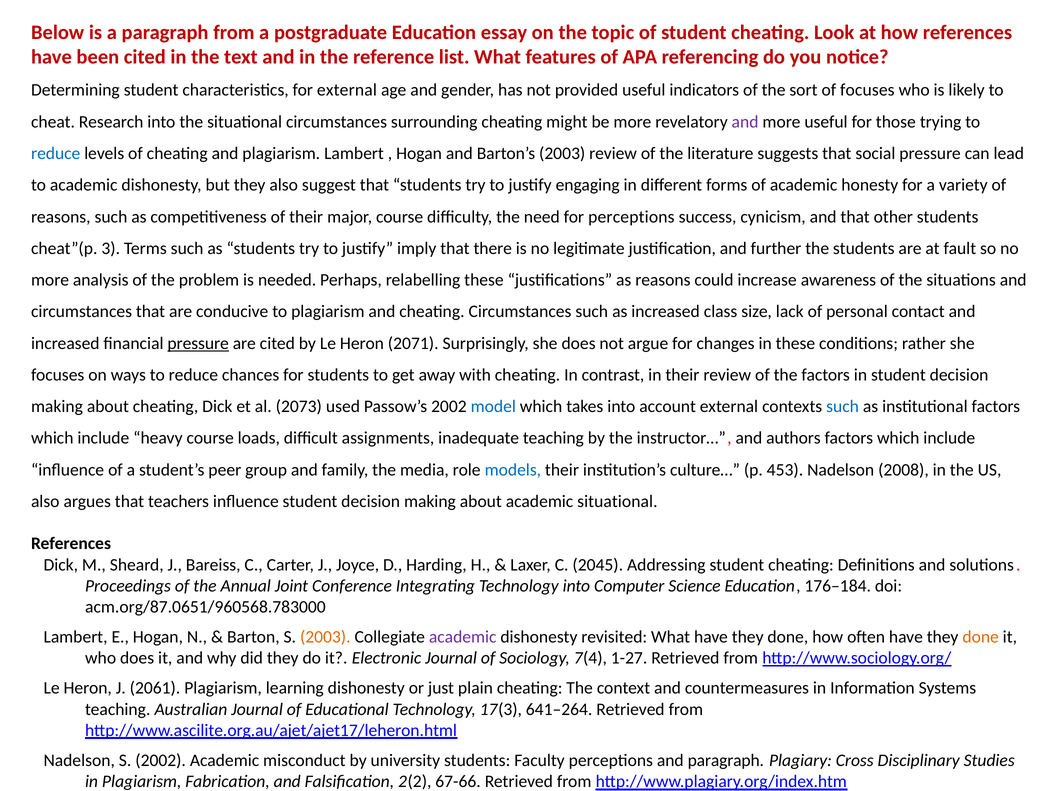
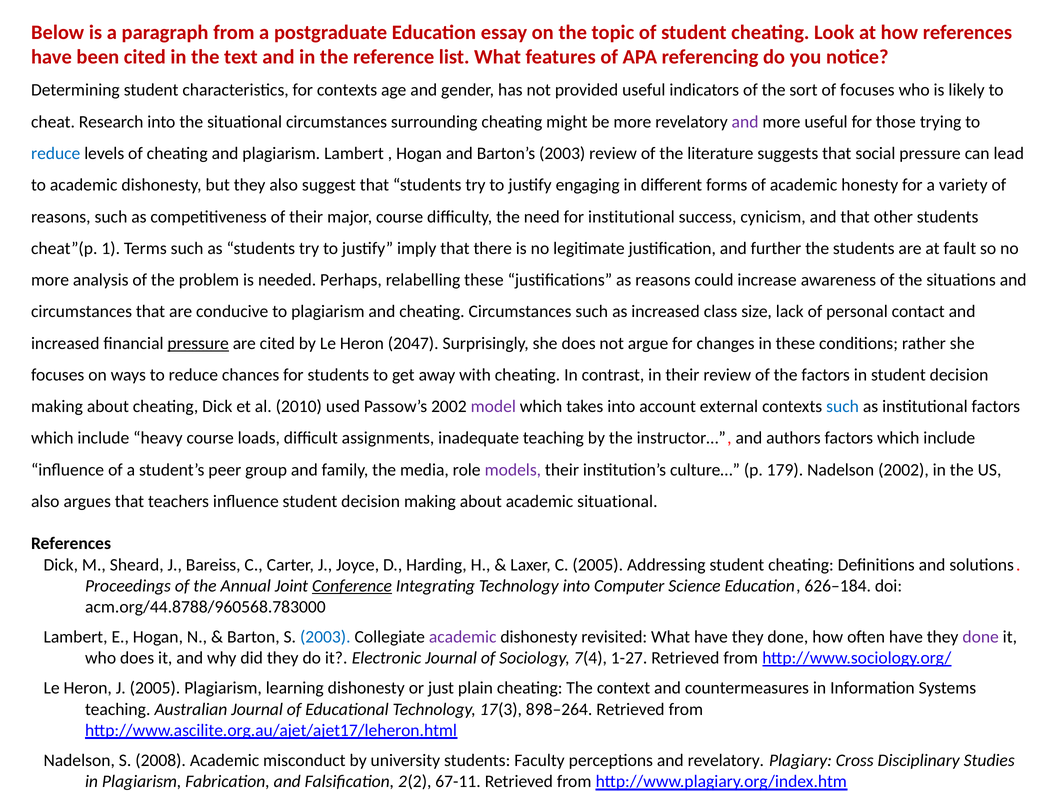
for external: external -> contexts
for perceptions: perceptions -> institutional
3: 3 -> 1
2071: 2071 -> 2047
2073: 2073 -> 2010
model colour: blue -> purple
models colour: blue -> purple
453: 453 -> 179
Nadelson 2008: 2008 -> 2002
C 2045: 2045 -> 2005
Conference underline: none -> present
176–184: 176–184 -> 626–184
acm.org/87.0651/960568.783000: acm.org/87.0651/960568.783000 -> acm.org/44.8788/960568.783000
2003 at (325, 637) colour: orange -> blue
done at (981, 637) colour: orange -> purple
J 2061: 2061 -> 2005
641–264: 641–264 -> 898–264
S 2002: 2002 -> 2008
and paragraph: paragraph -> revelatory
67-66: 67-66 -> 67-11
